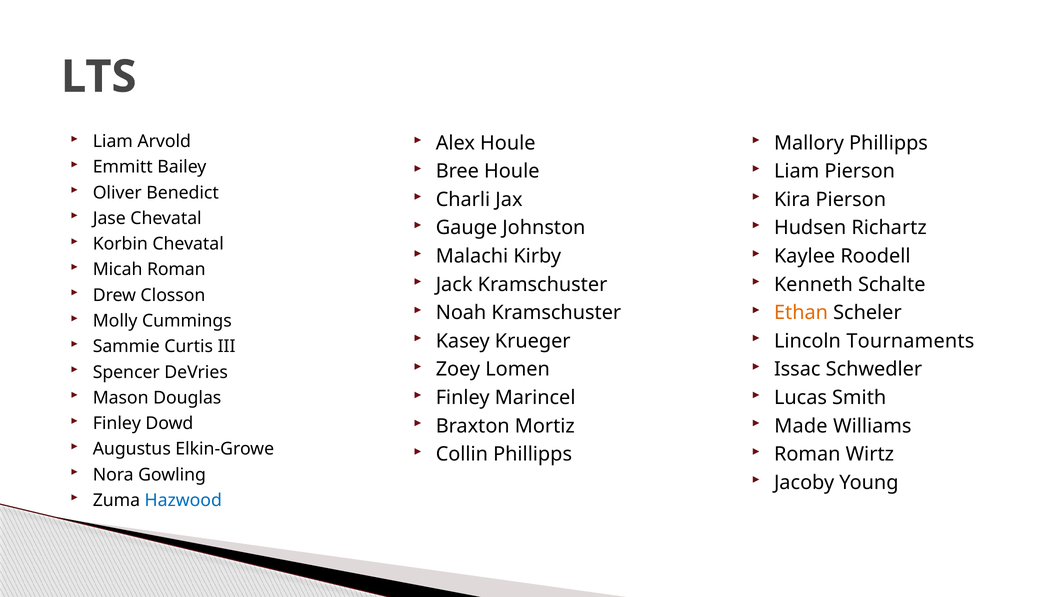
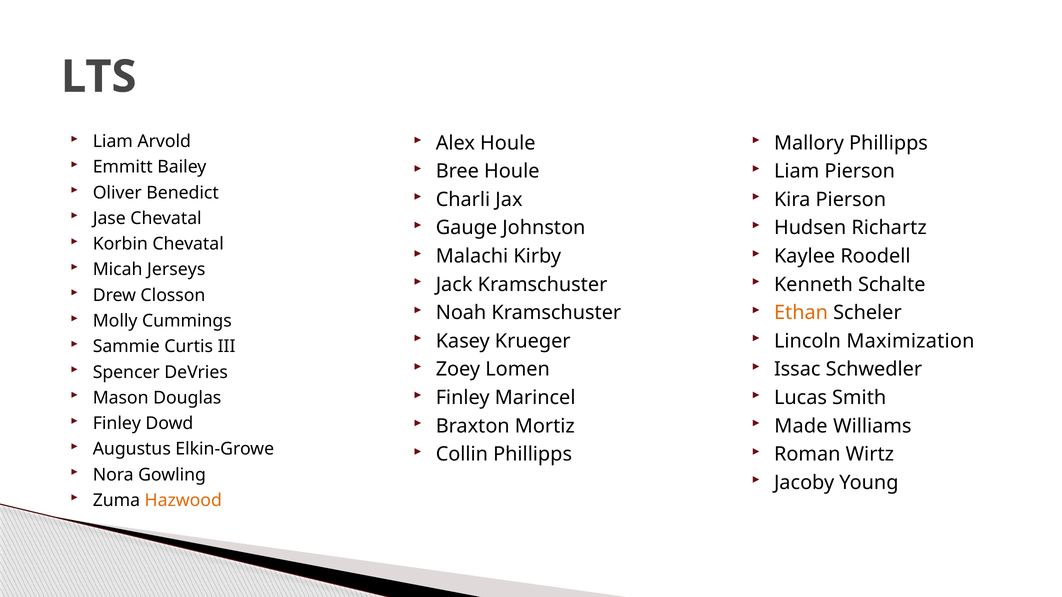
Micah Roman: Roman -> Jerseys
Tournaments: Tournaments -> Maximization
Hazwood colour: blue -> orange
